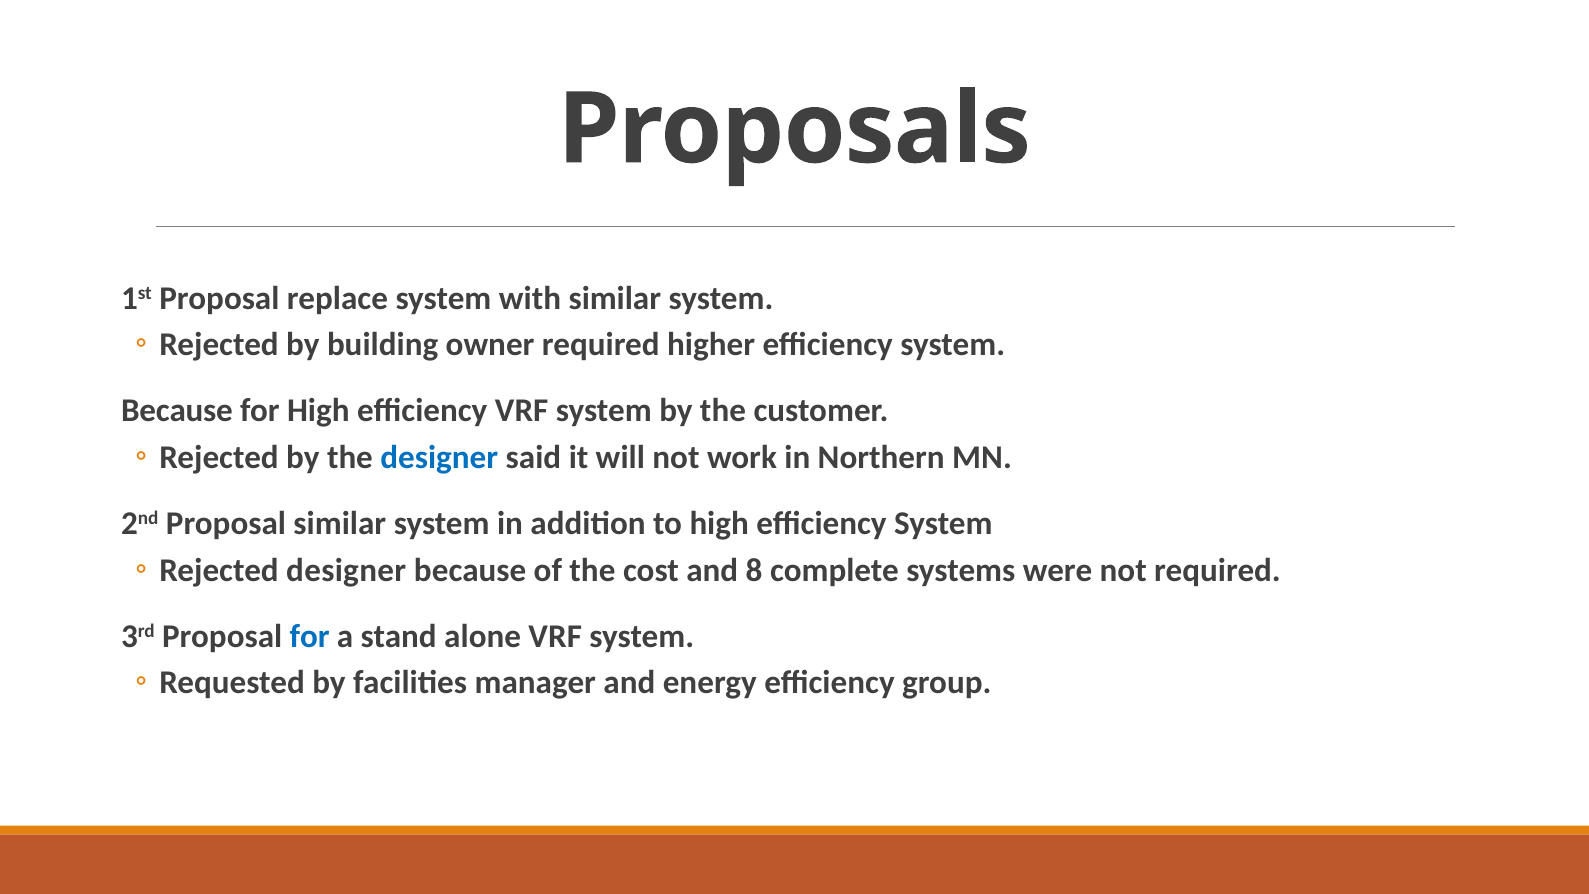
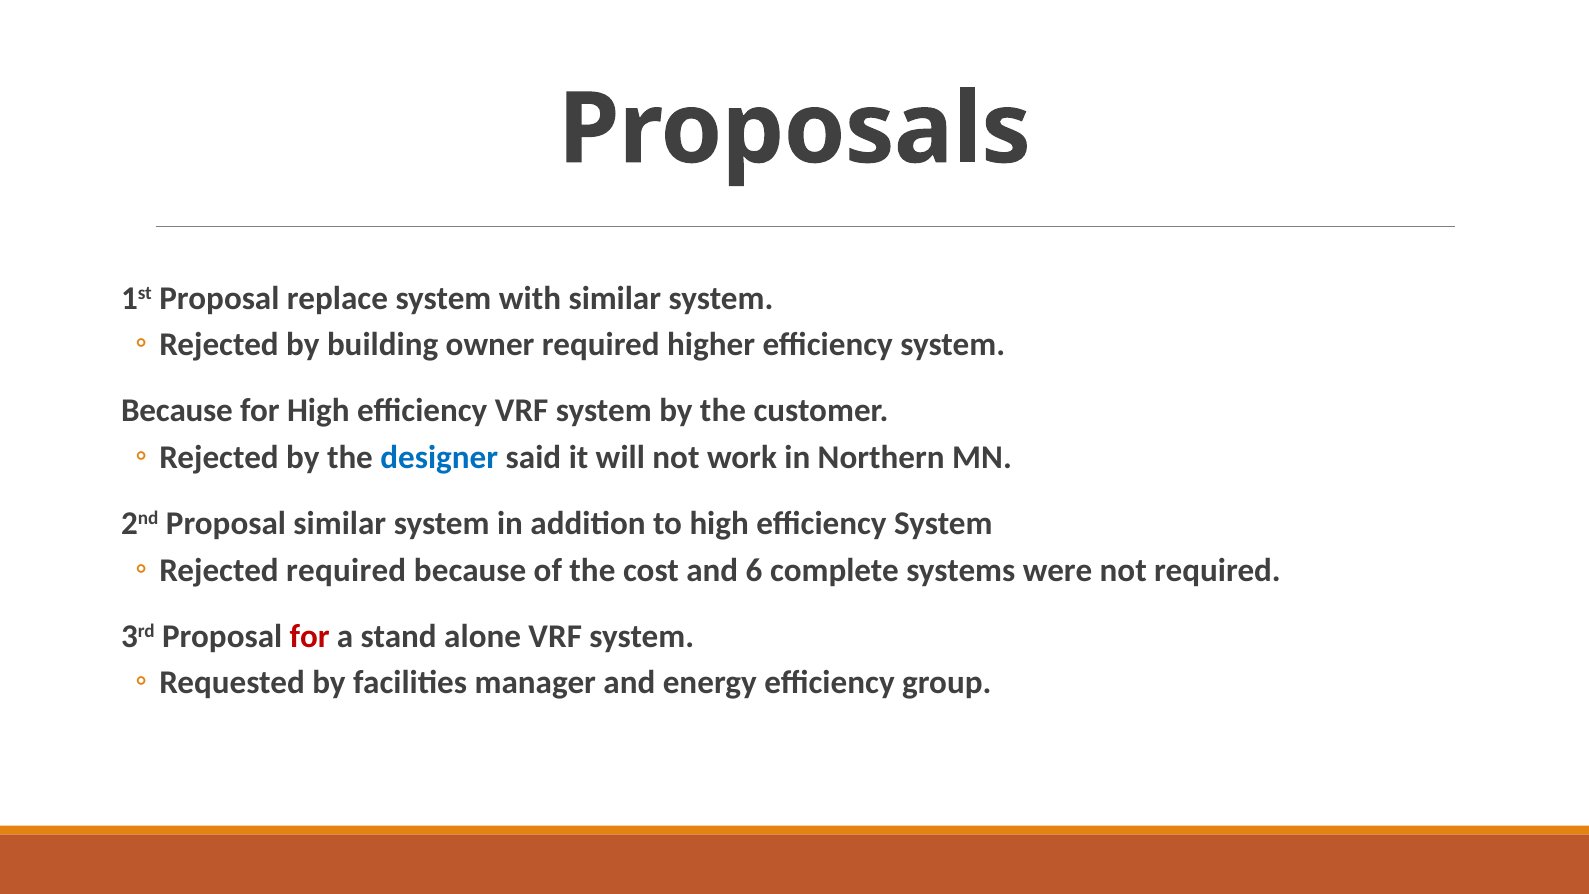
Rejected designer: designer -> required
8: 8 -> 6
for at (310, 636) colour: blue -> red
